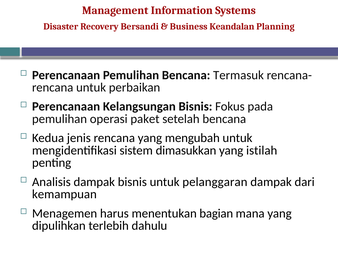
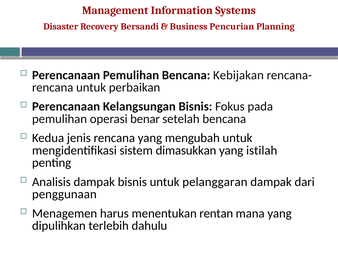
Keandalan: Keandalan -> Pencurian
Termasuk: Termasuk -> Kebijakan
paket: paket -> benar
kemampuan: kemampuan -> penggunaan
bagian: bagian -> rentan
